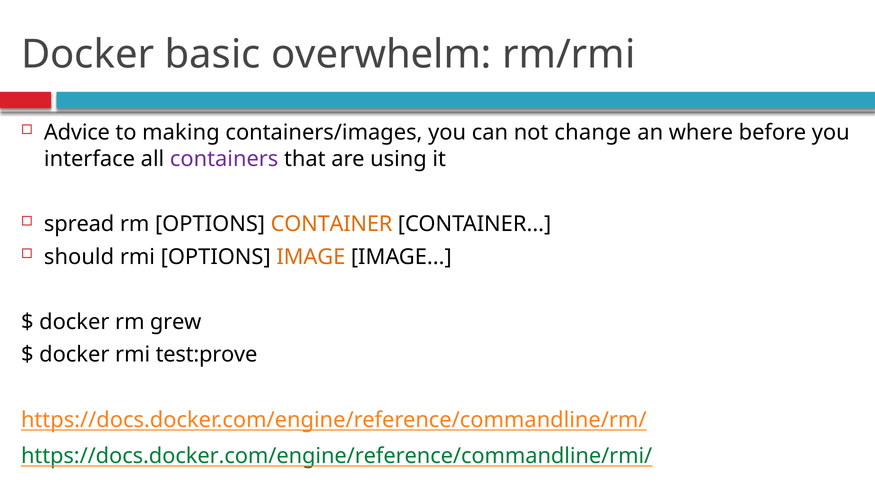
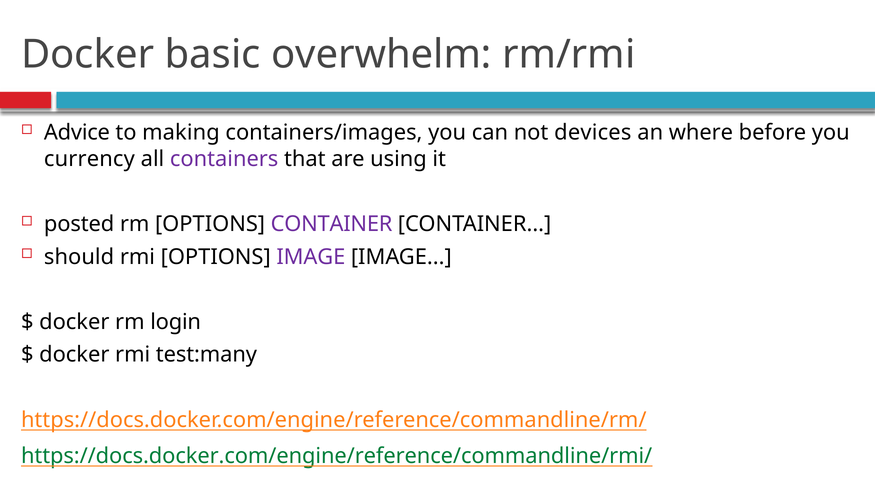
change: change -> devices
interface: interface -> currency
spread: spread -> posted
CONTAINER at (332, 224) colour: orange -> purple
IMAGE at (311, 257) colour: orange -> purple
grew: grew -> login
test:prove: test:prove -> test:many
